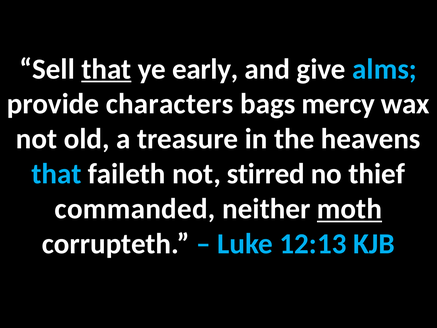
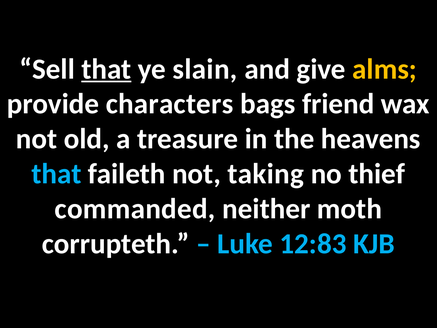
early: early -> slain
alms colour: light blue -> yellow
mercy: mercy -> friend
stirred: stirred -> taking
moth underline: present -> none
12:13: 12:13 -> 12:83
